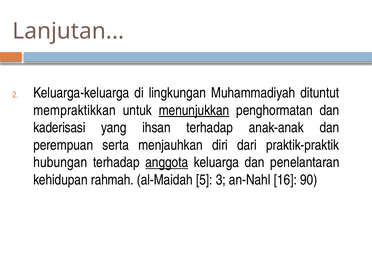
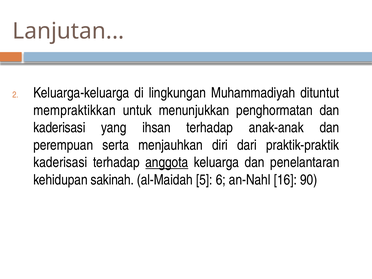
menunjukkan underline: present -> none
hubungan at (60, 162): hubungan -> kaderisasi
rahmah: rahmah -> sakinah
3: 3 -> 6
